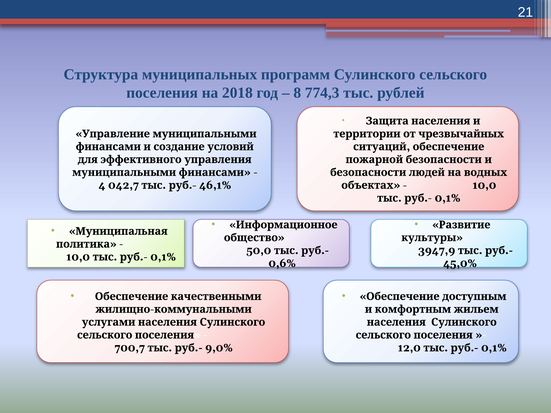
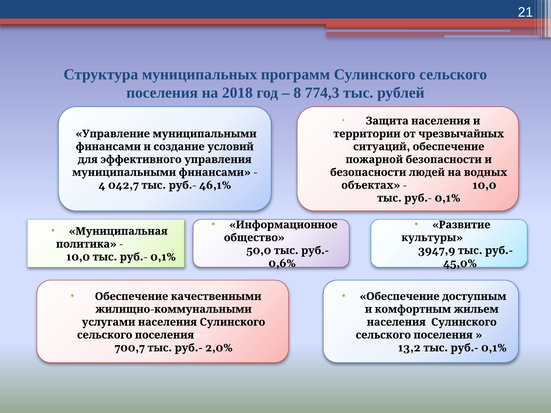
9,0%: 9,0% -> 2,0%
12,0: 12,0 -> 13,2
